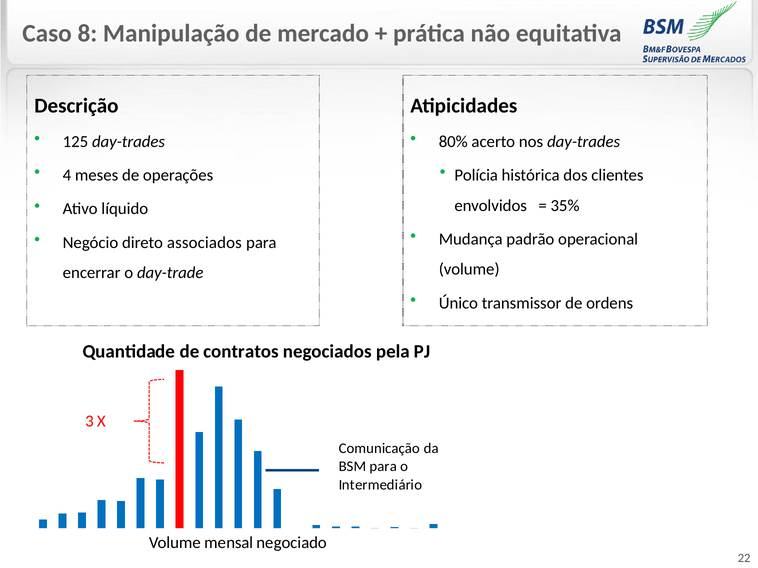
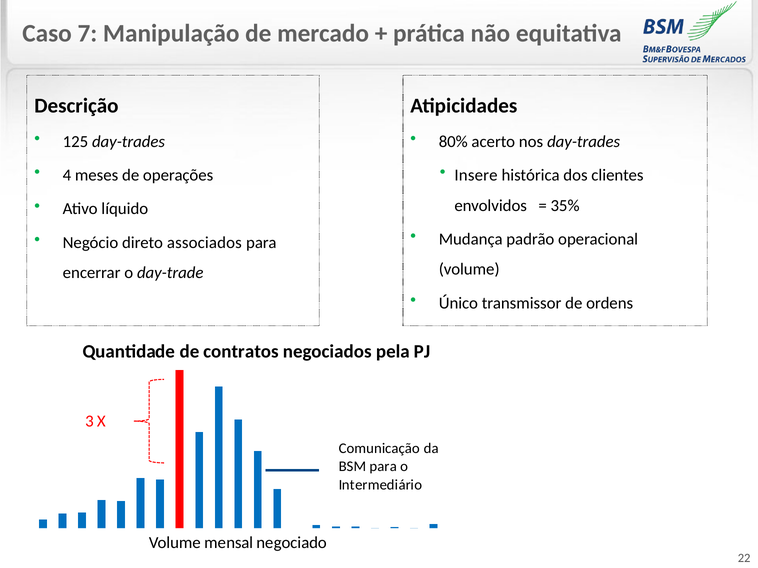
8: 8 -> 7
Polícia: Polícia -> Insere
